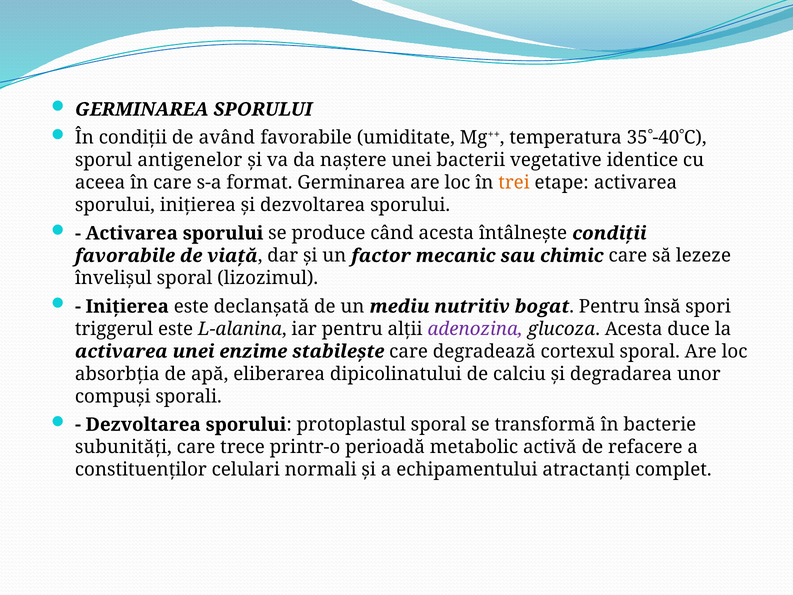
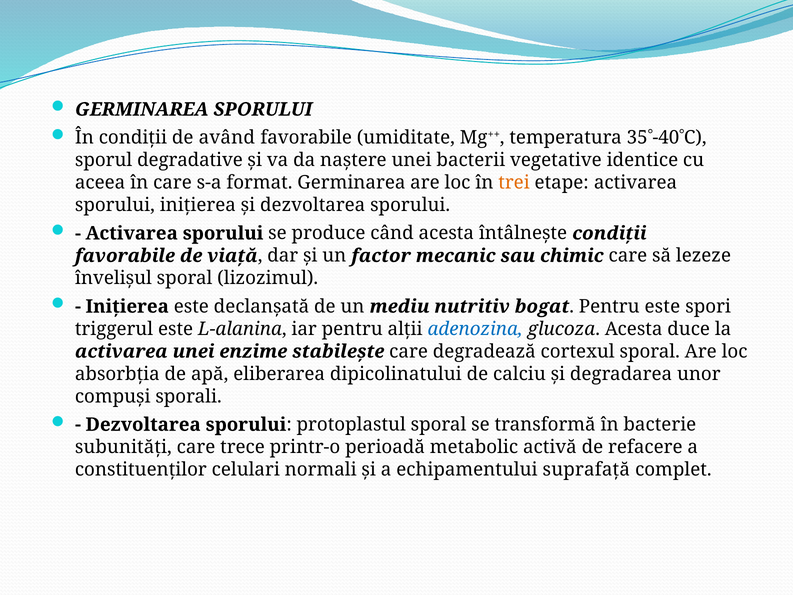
antigenelor: antigenelor -> degradative
Pentru însă: însă -> este
adenozina colour: purple -> blue
atractanţi: atractanţi -> suprafaţă
